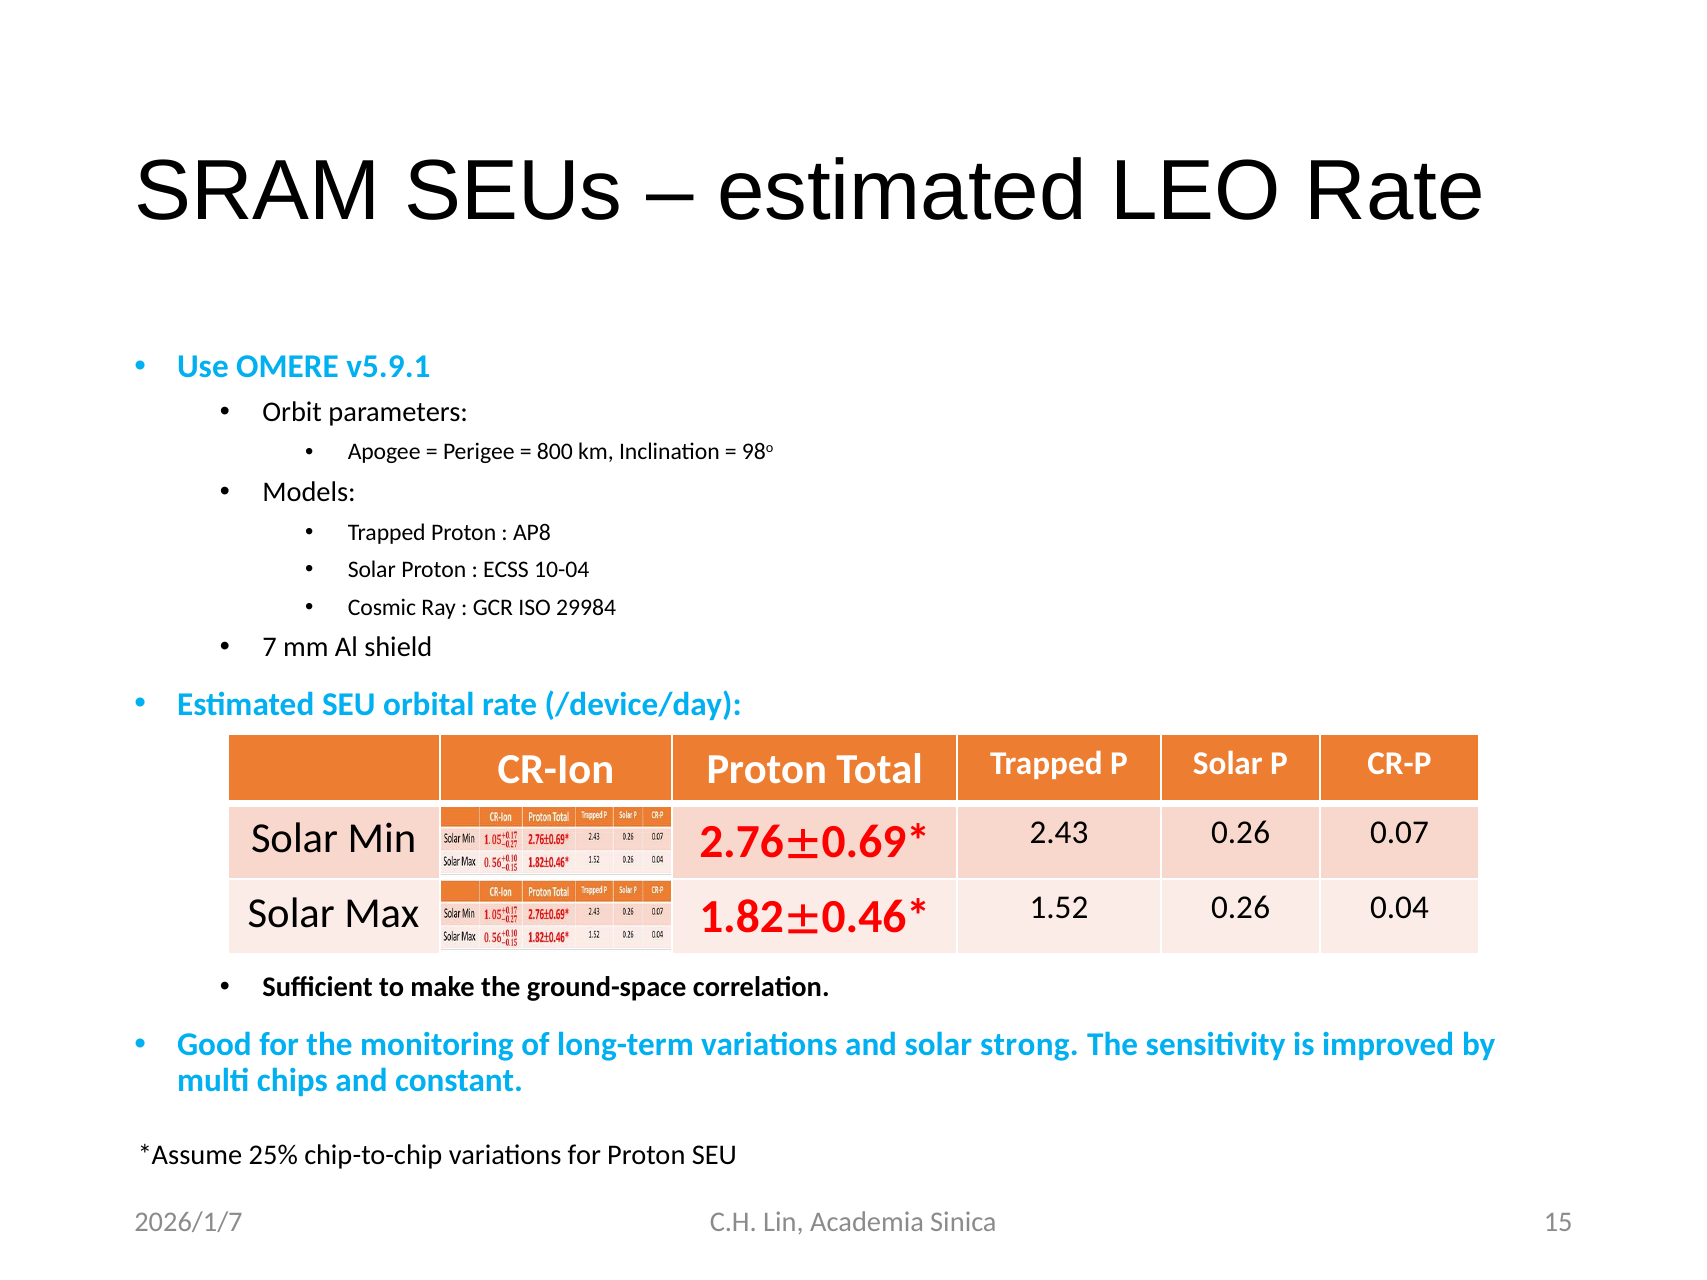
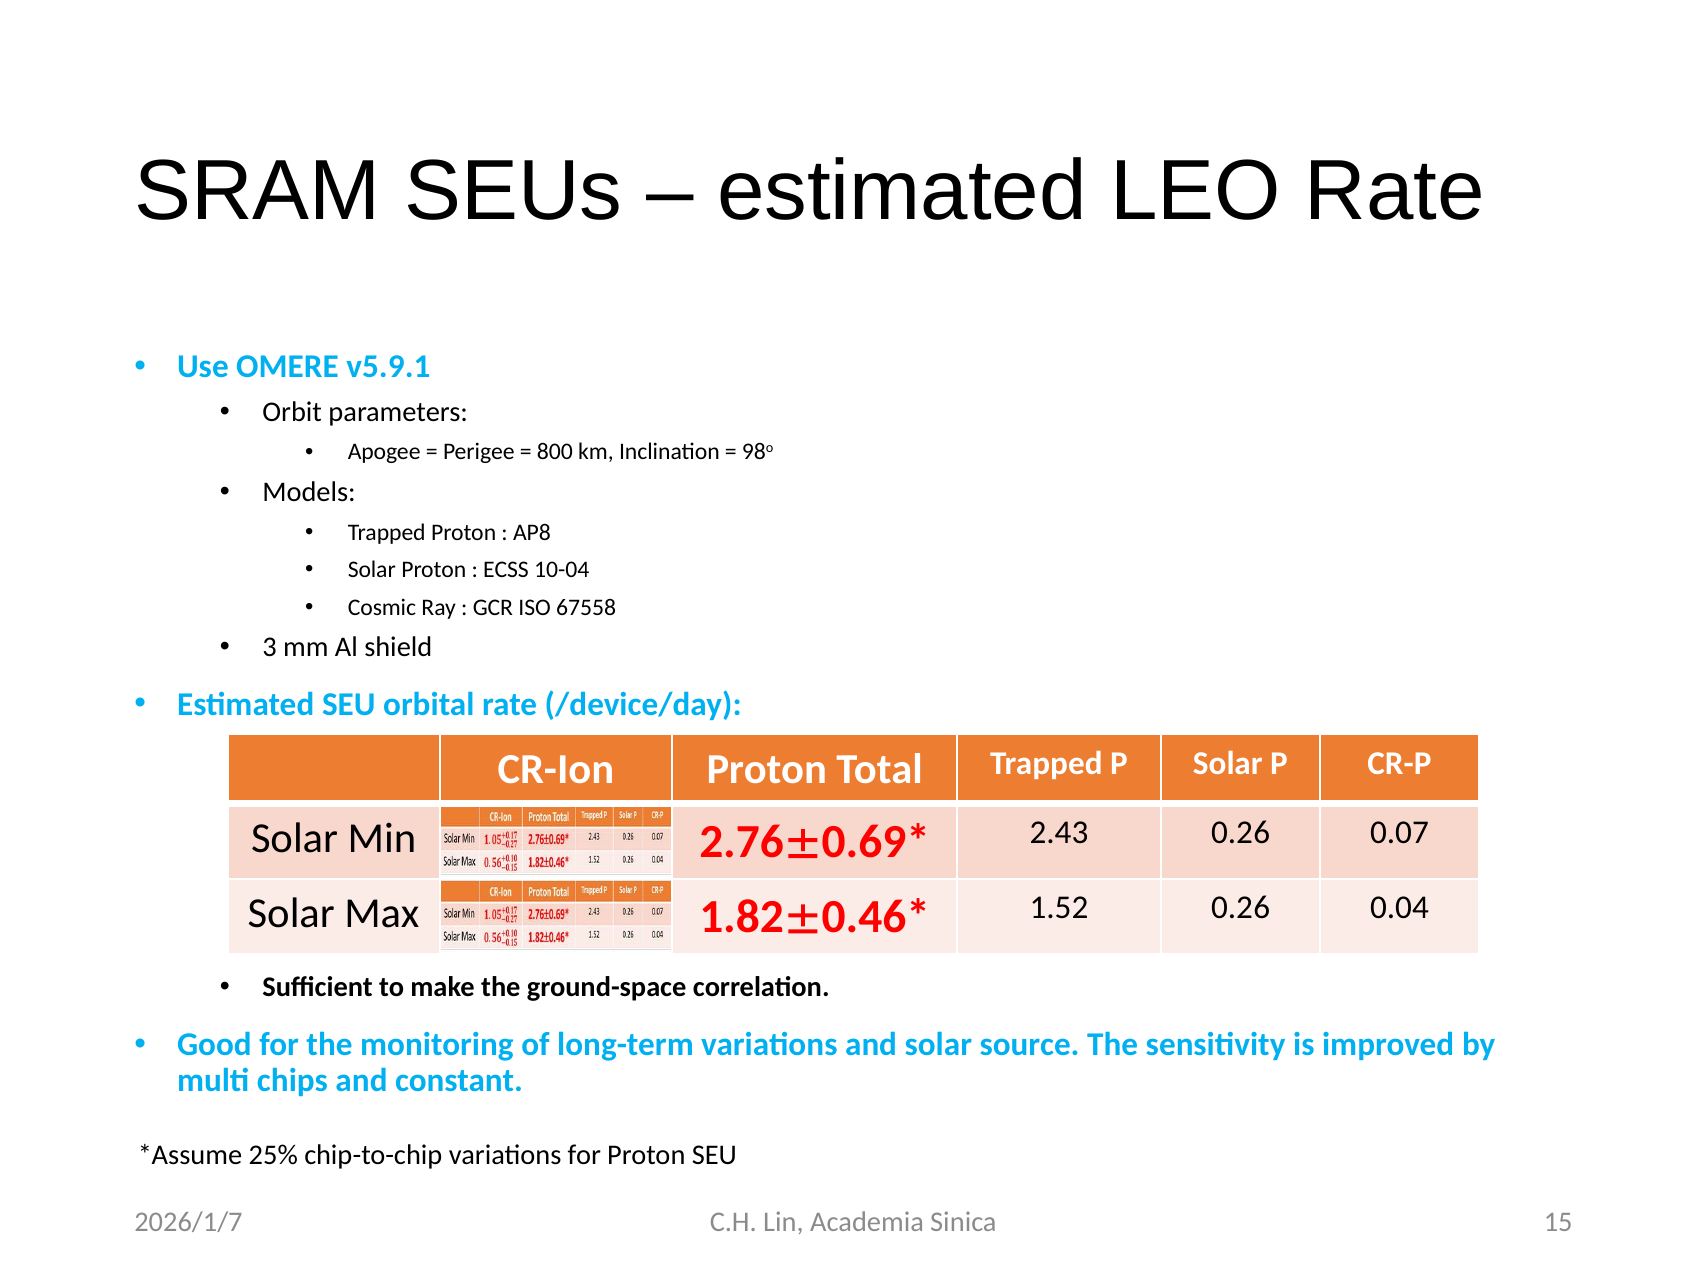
29984: 29984 -> 67558
7: 7 -> 3
strong: strong -> source
